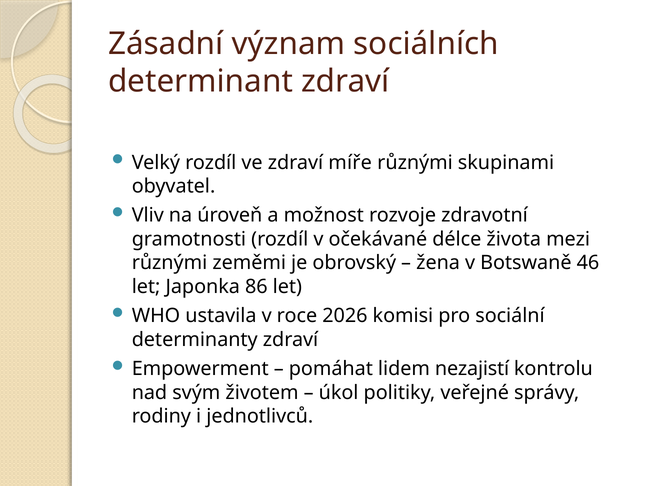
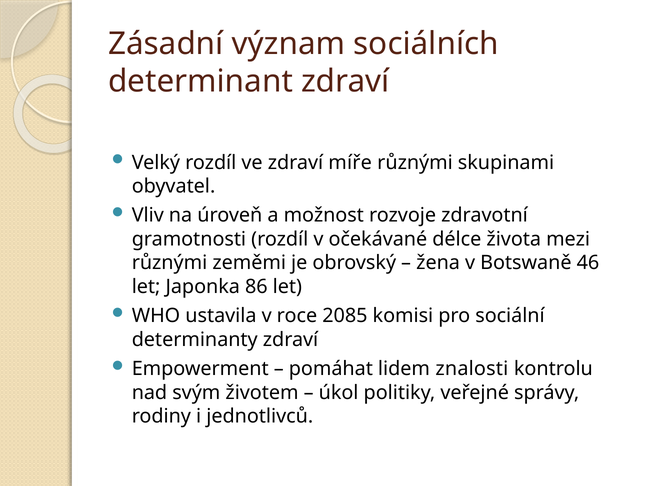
2026: 2026 -> 2085
nezajistí: nezajistí -> znalosti
